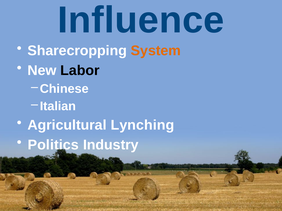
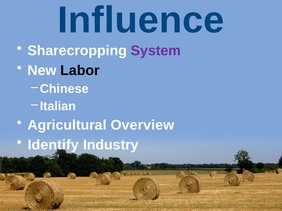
System colour: orange -> purple
Lynching: Lynching -> Overview
Politics: Politics -> Identify
